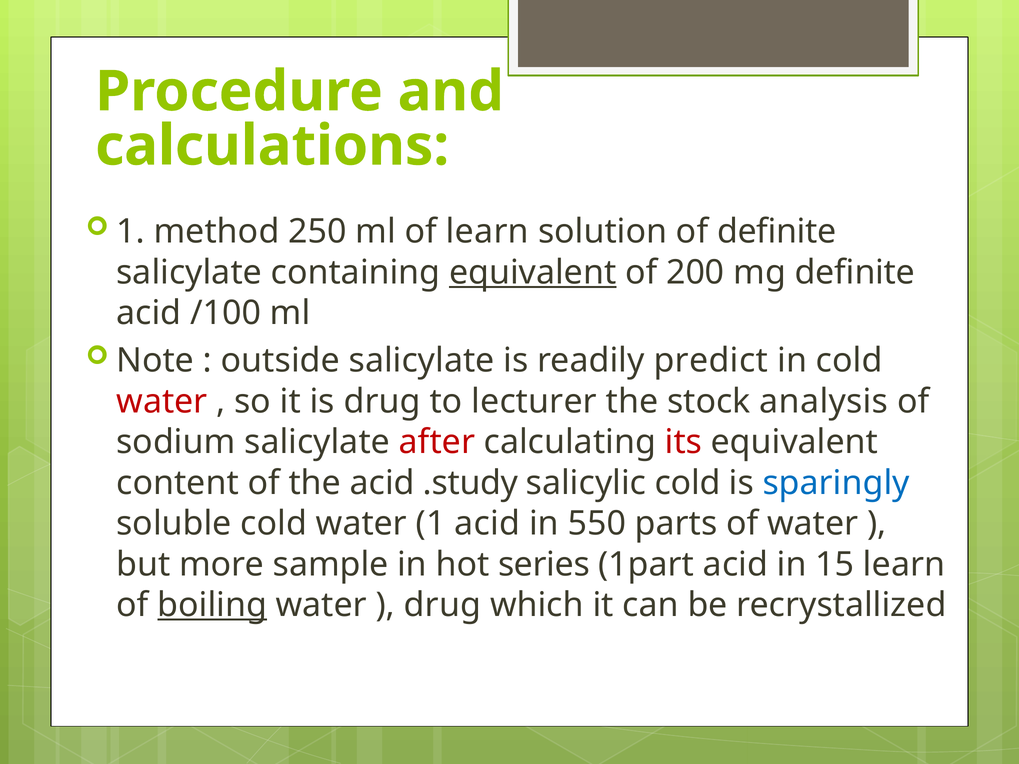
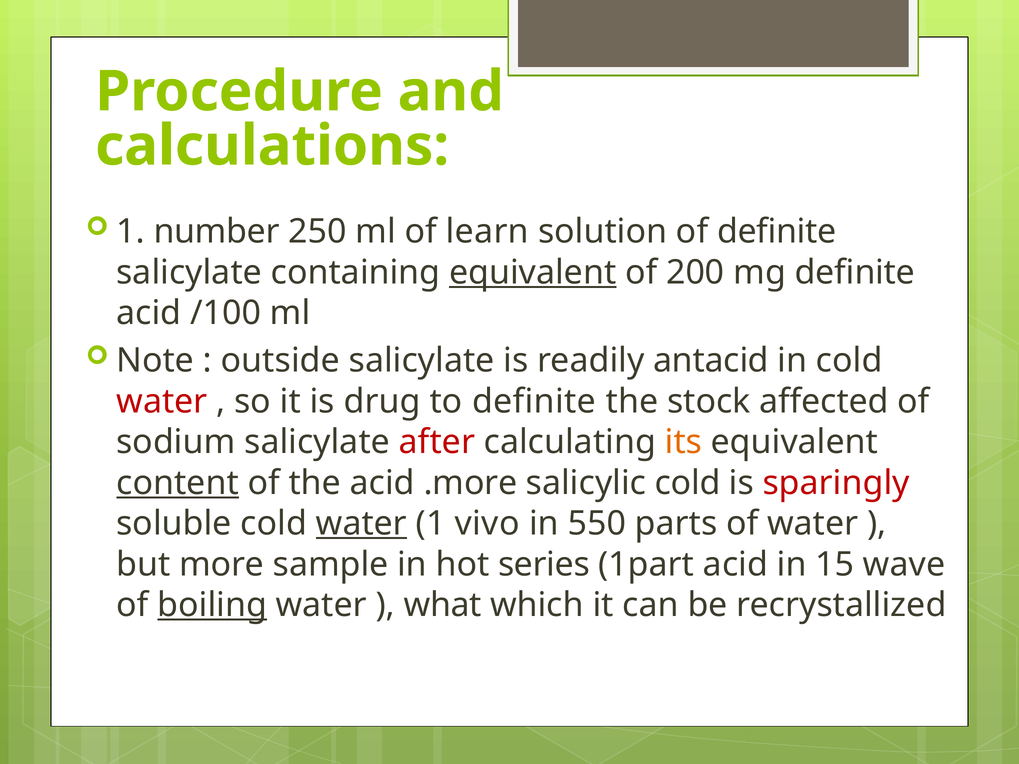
method: method -> number
predict: predict -> antacid
to lecturer: lecturer -> definite
analysis: analysis -> affected
its colour: red -> orange
content underline: none -> present
.study: .study -> .more
sparingly colour: blue -> red
water at (361, 524) underline: none -> present
1 acid: acid -> vivo
15 learn: learn -> wave
drug at (442, 605): drug -> what
